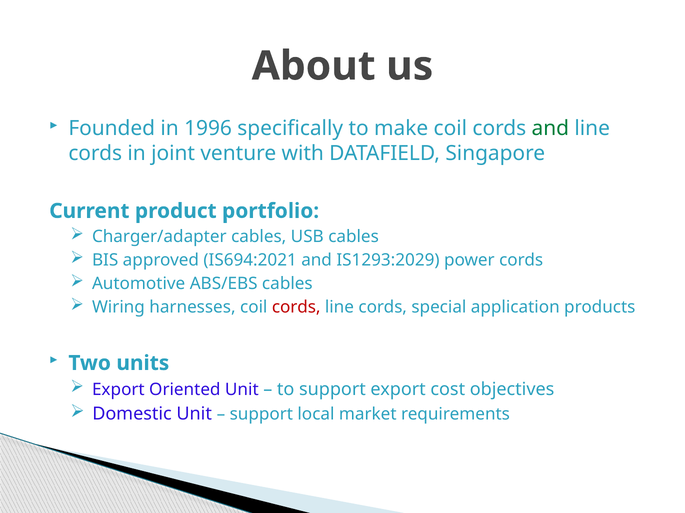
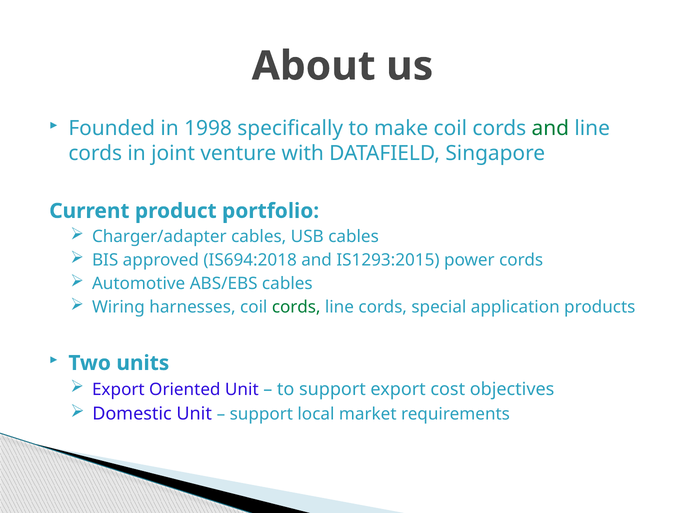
1996: 1996 -> 1998
IS694:2021: IS694:2021 -> IS694:2018
IS1293:2029: IS1293:2029 -> IS1293:2015
cords at (296, 308) colour: red -> green
